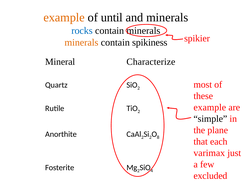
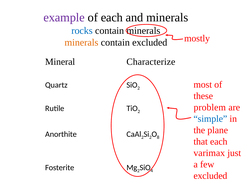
example at (64, 18) colour: orange -> purple
of until: until -> each
spikier: spikier -> mostly
contain spikiness: spikiness -> excluded
example at (210, 107): example -> problem
simple colour: black -> blue
